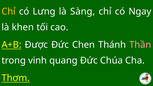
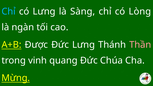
Chỉ at (9, 12) colour: yellow -> light blue
Ngay: Ngay -> Lòng
khen: khen -> ngàn
Đức Chen: Chen -> Lưng
Thơm: Thơm -> Mừng
